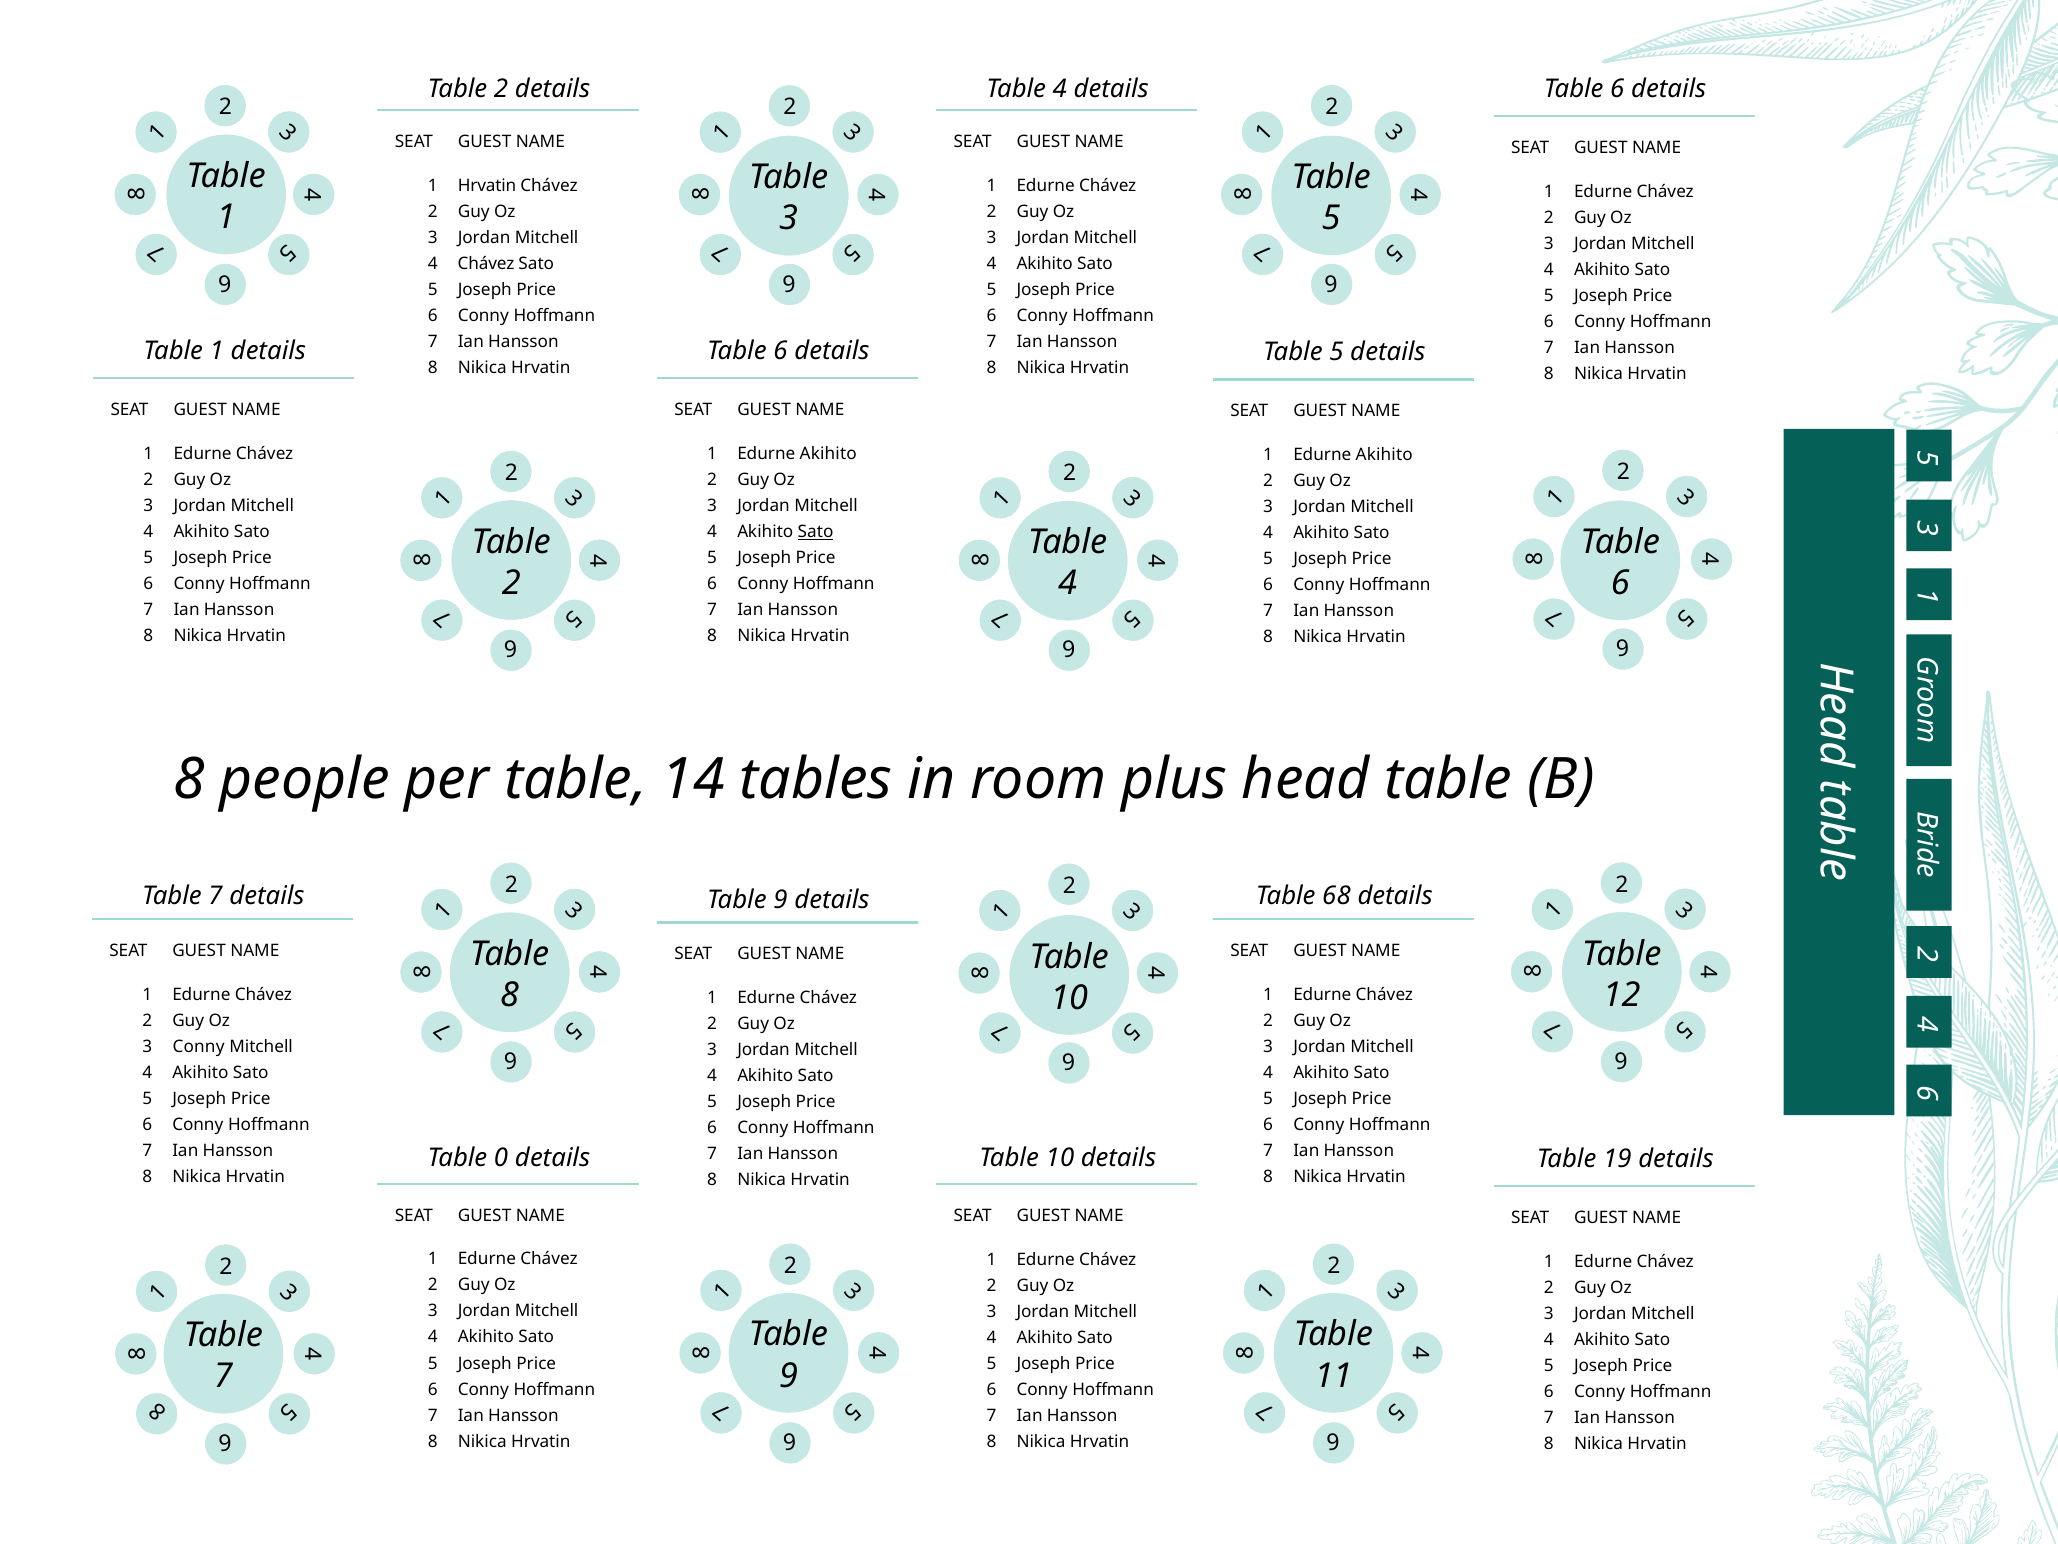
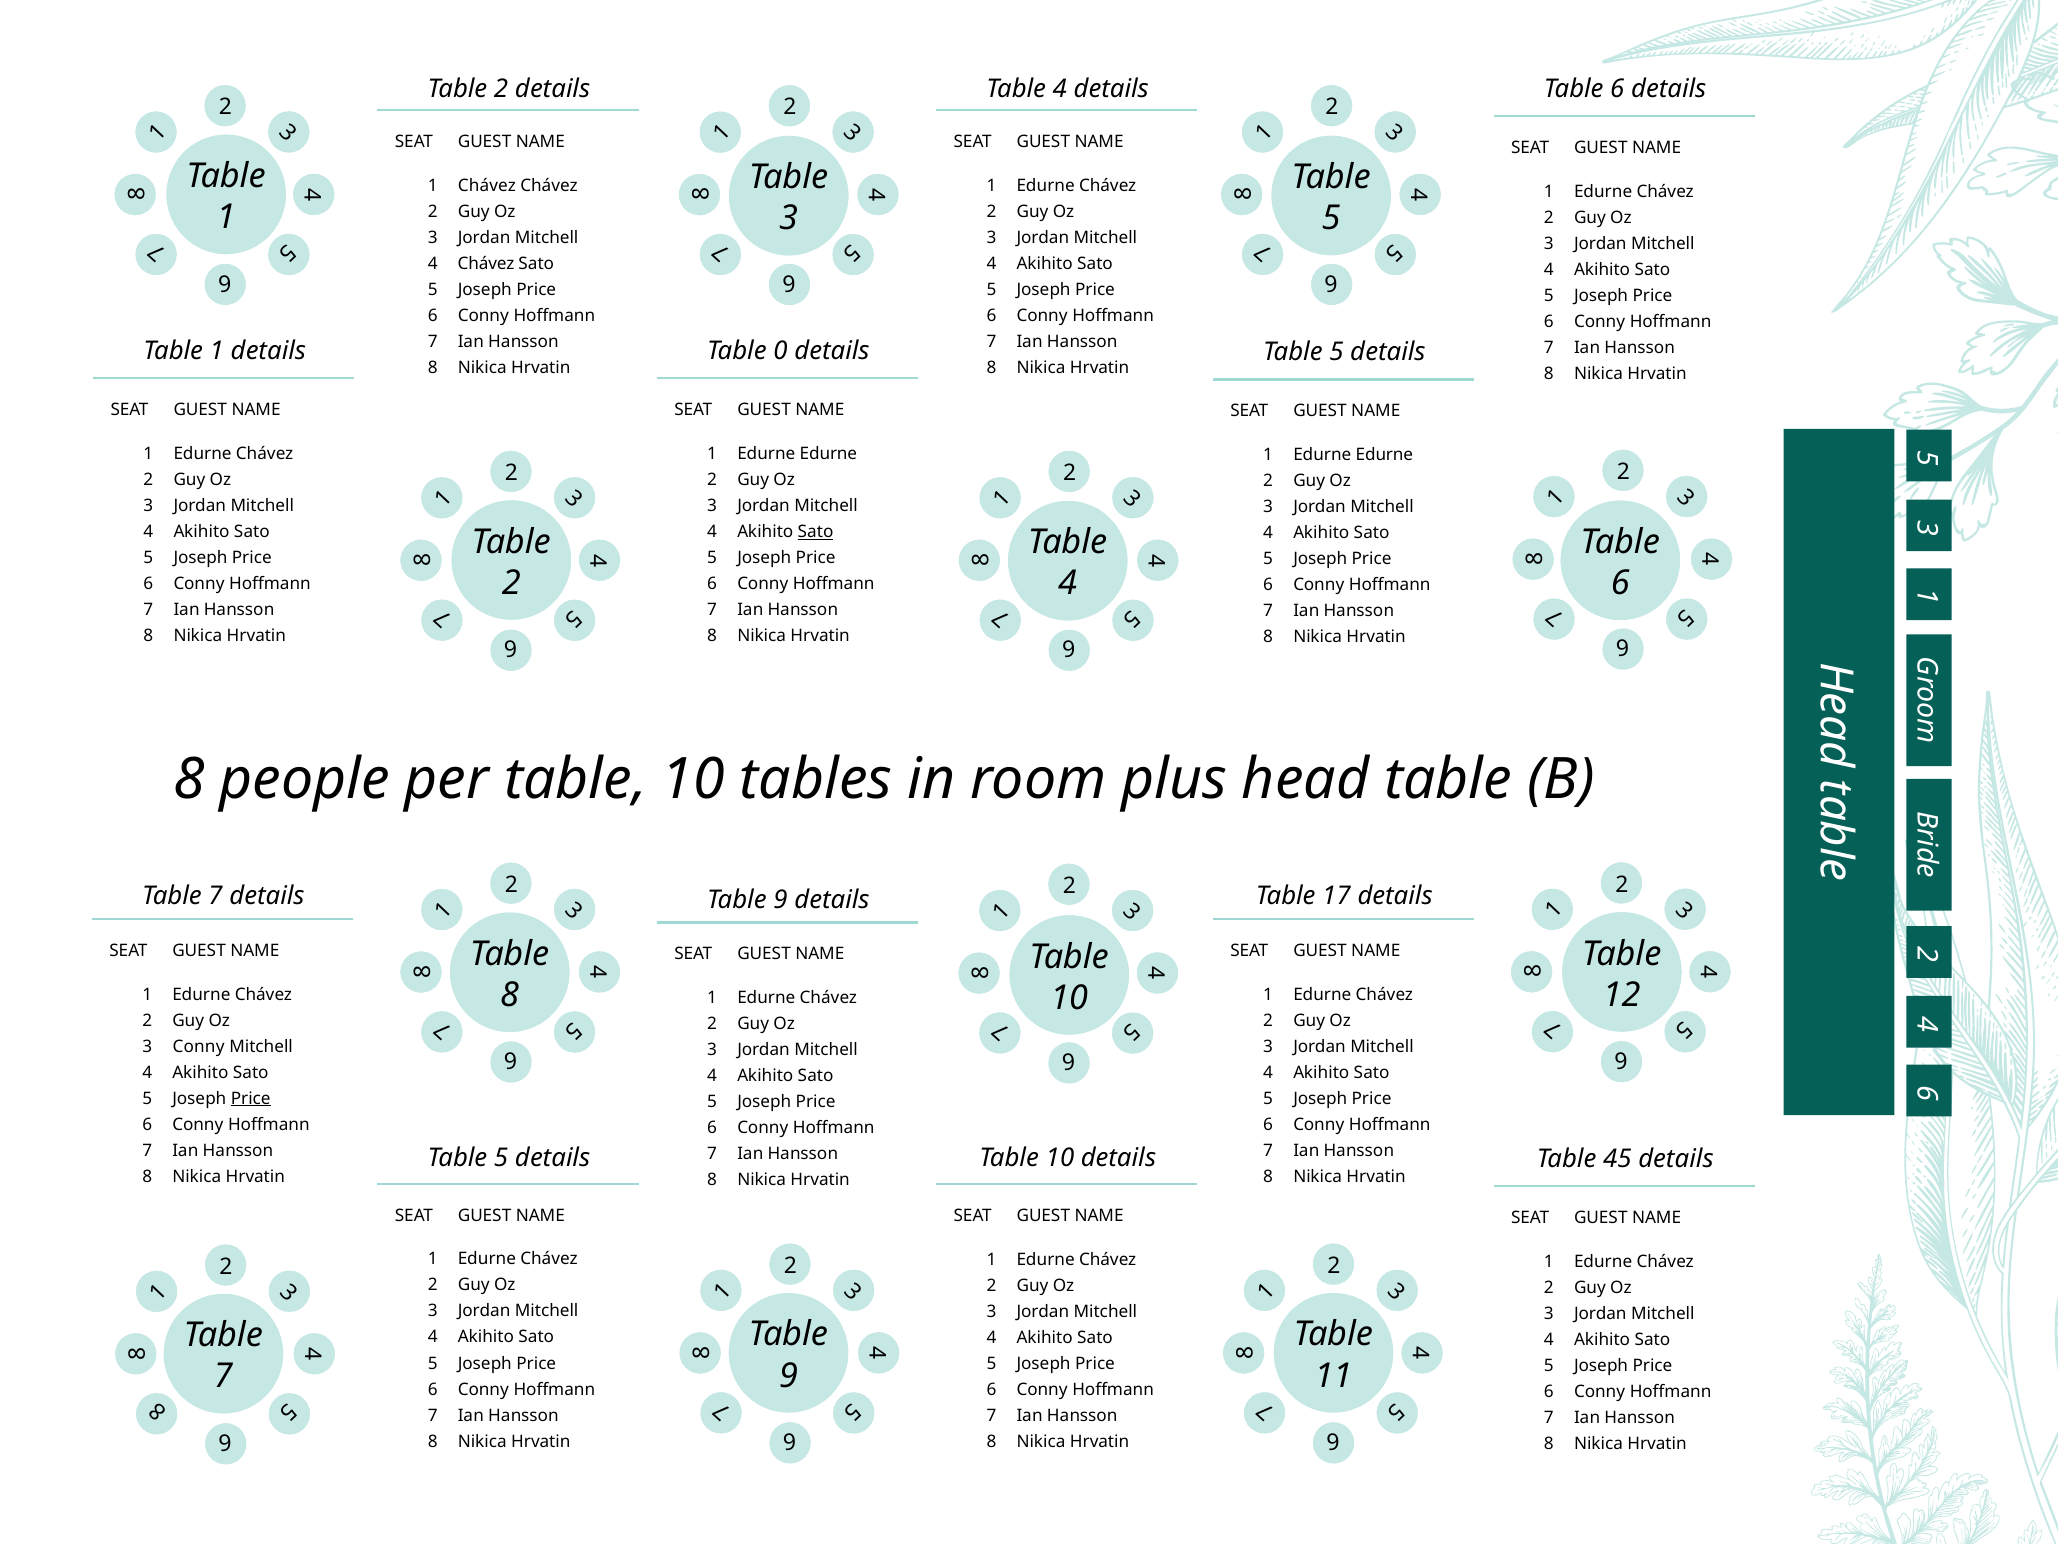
1 Hrvatin: Hrvatin -> Chávez
6 at (780, 351): 6 -> 0
Akihito at (828, 453): Akihito -> Edurne
Akihito at (1384, 455): Akihito -> Edurne
per table 14: 14 -> 10
68: 68 -> 17
Price at (251, 1098) underline: none -> present
0 at (501, 1158): 0 -> 5
19: 19 -> 45
